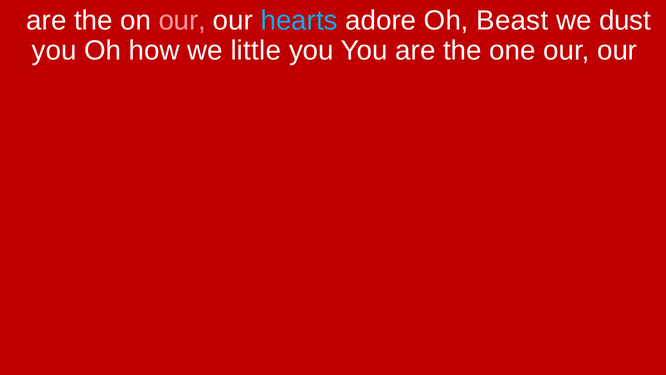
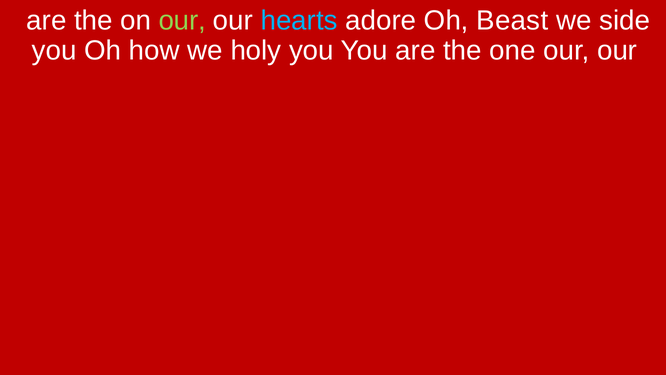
our at (182, 21) colour: pink -> light green
dust: dust -> side
little: little -> holy
